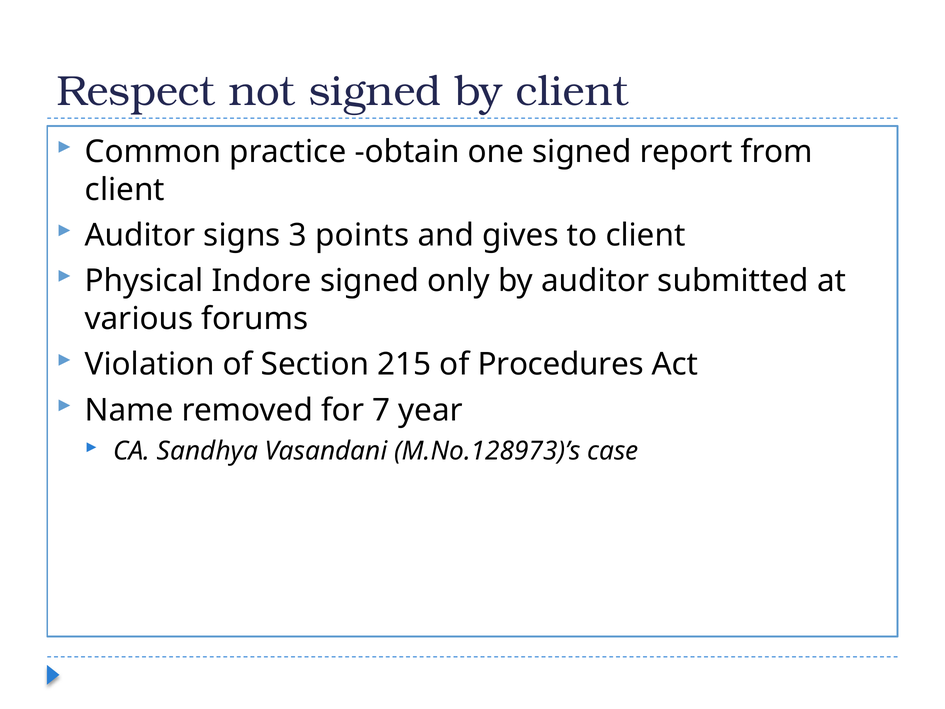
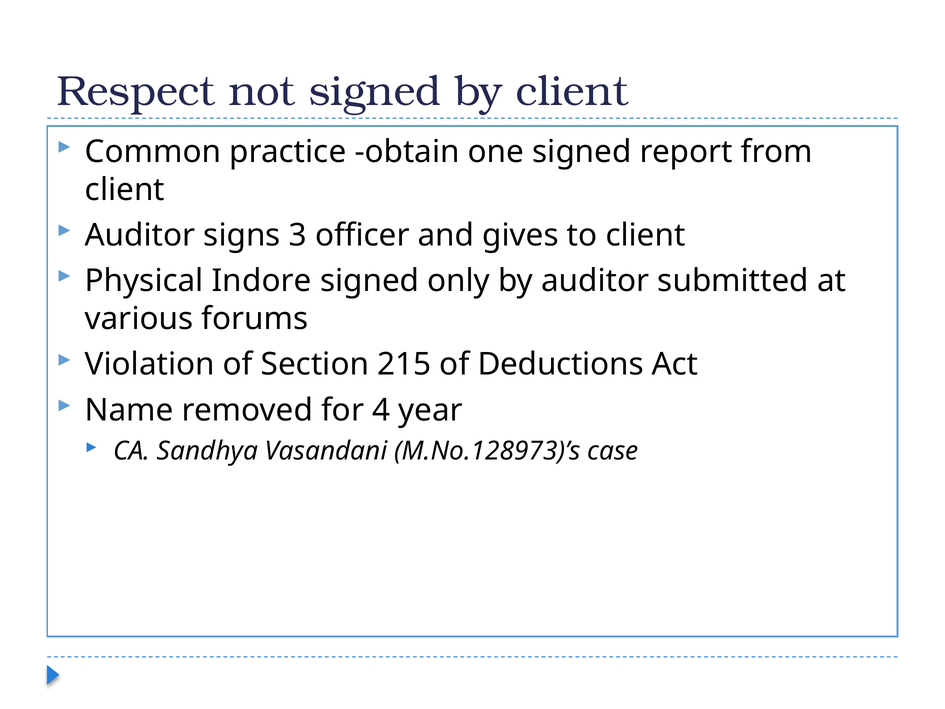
points: points -> officer
Procedures: Procedures -> Deductions
7: 7 -> 4
